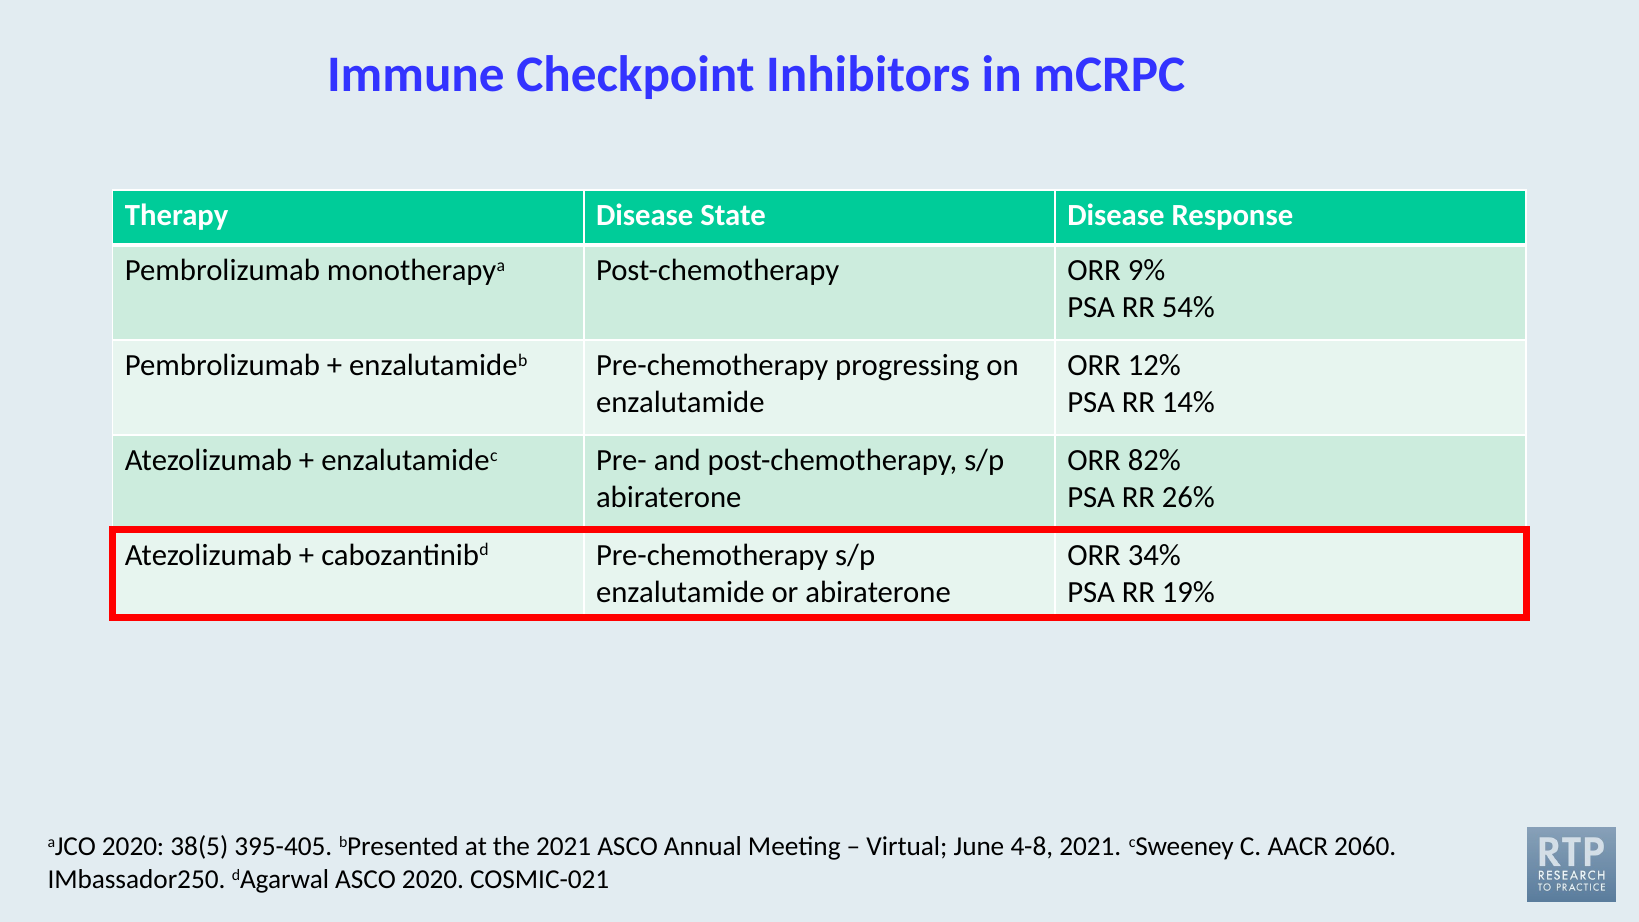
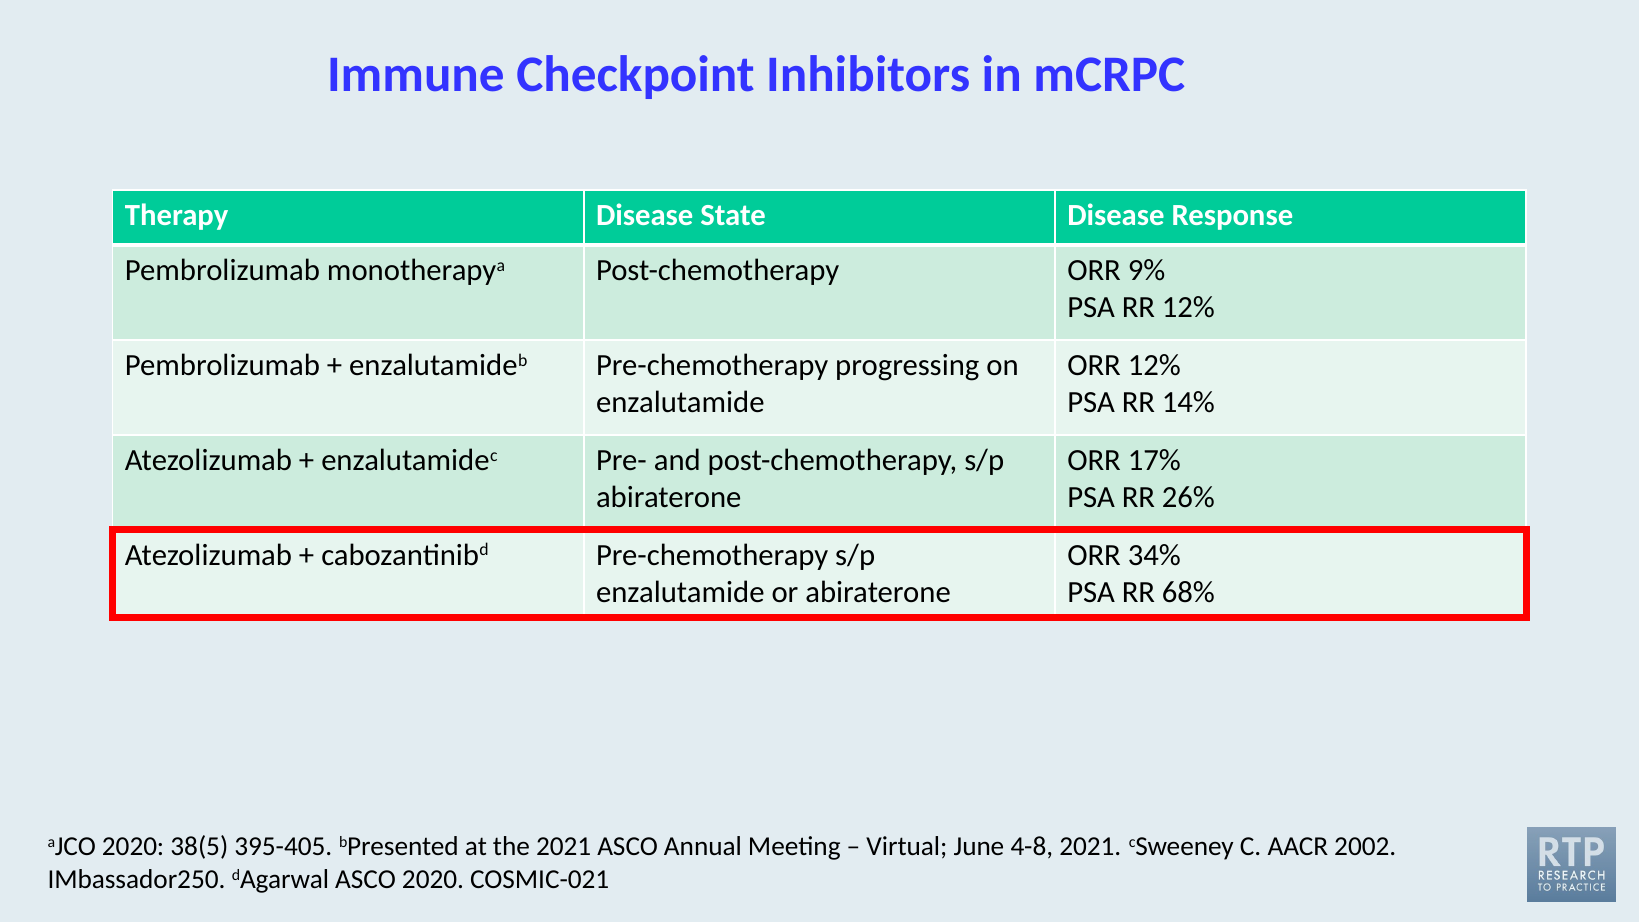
RR 54%: 54% -> 12%
82%: 82% -> 17%
19%: 19% -> 68%
2060: 2060 -> 2002
